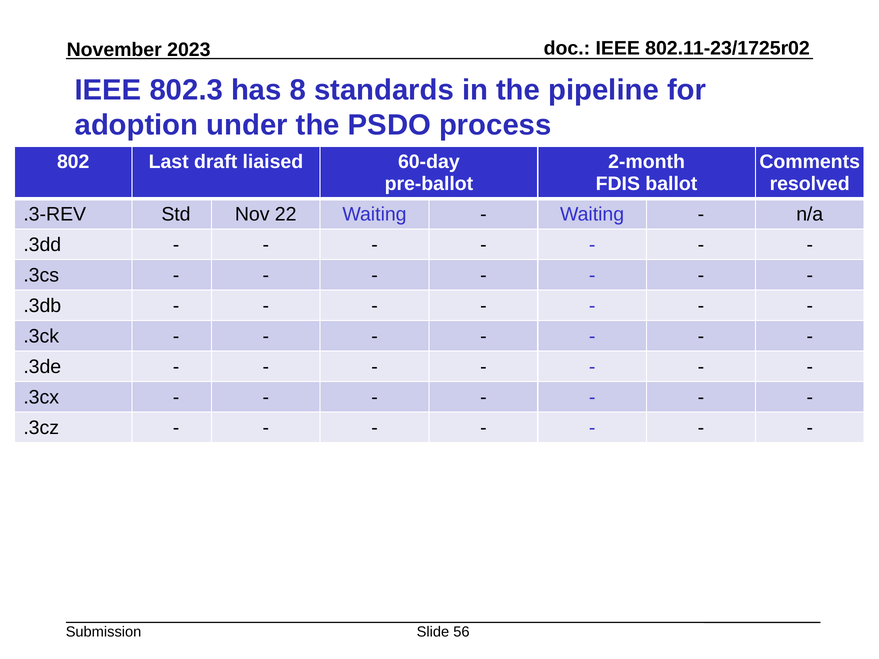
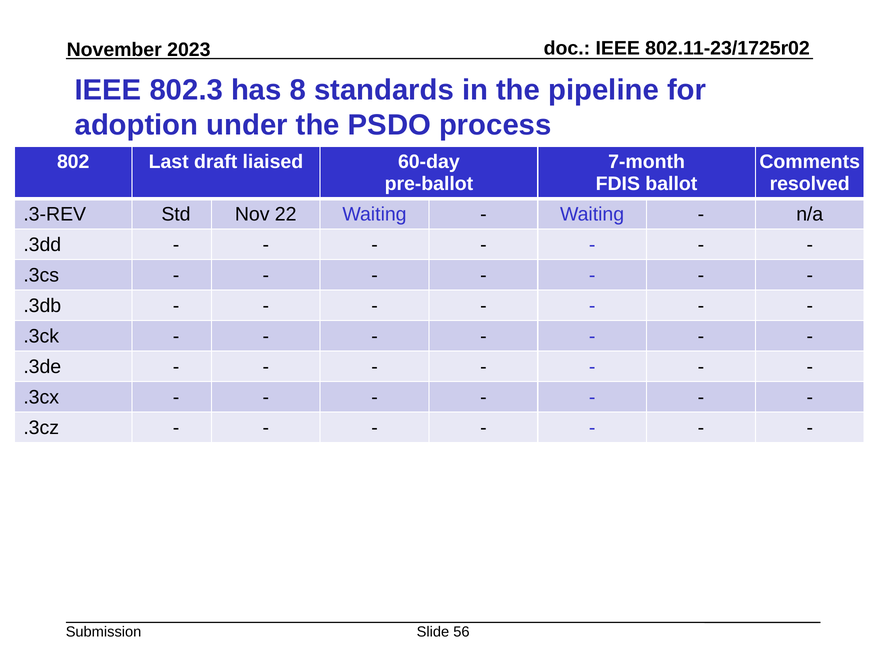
2-month: 2-month -> 7-month
